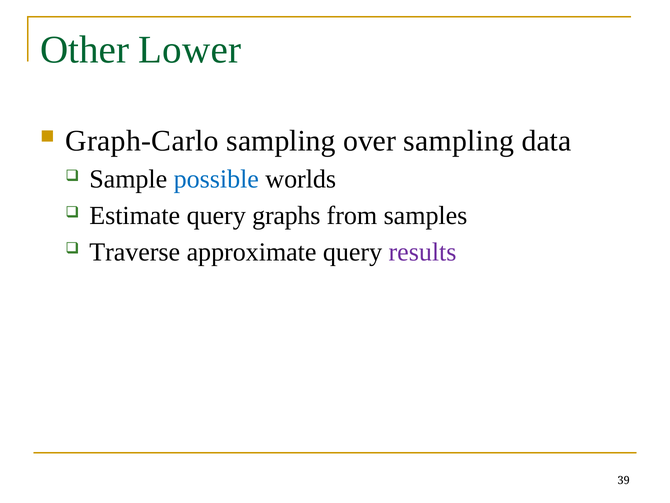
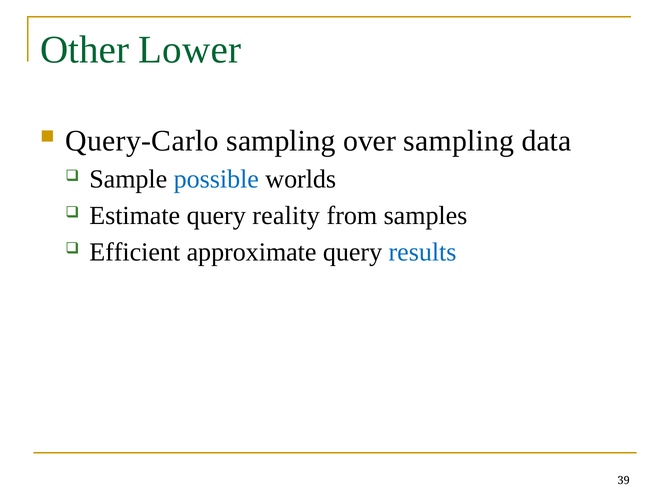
Graph-Carlo: Graph-Carlo -> Query-Carlo
graphs: graphs -> reality
Traverse: Traverse -> Efficient
results colour: purple -> blue
